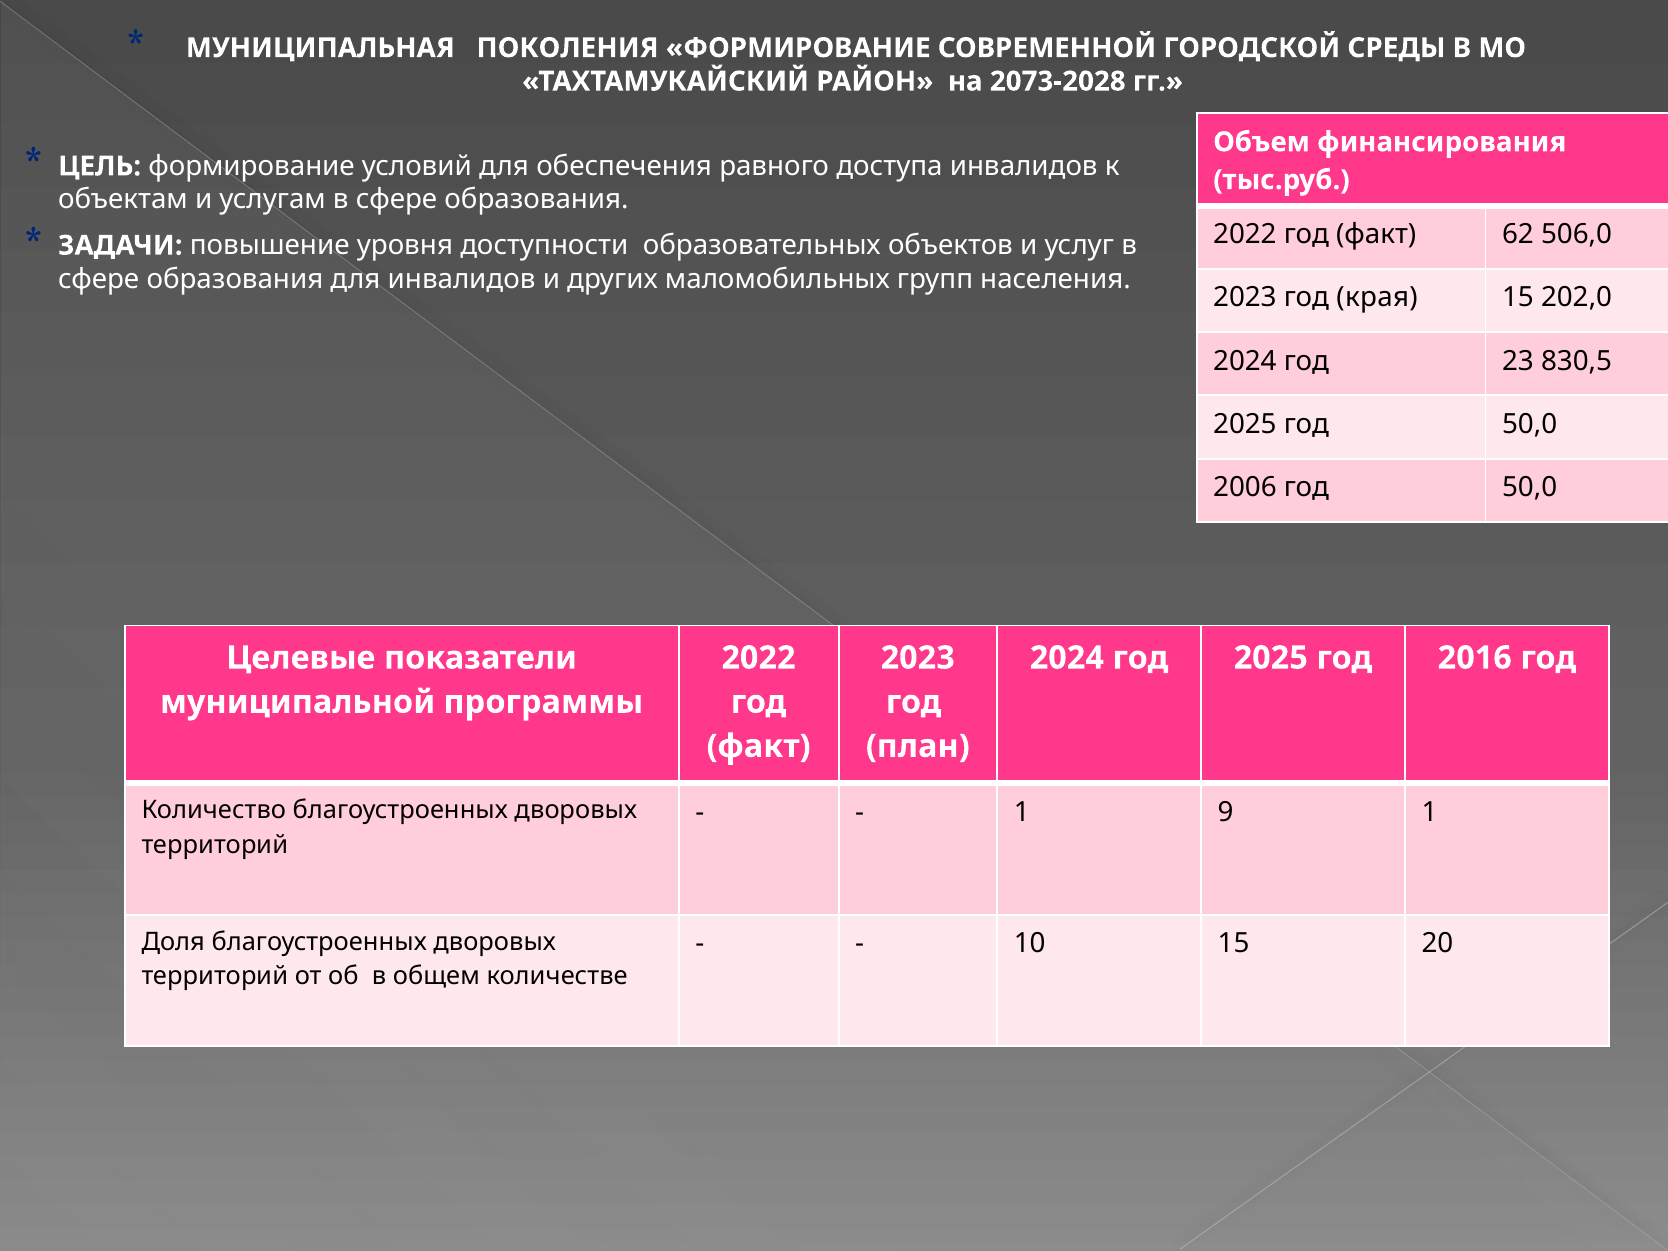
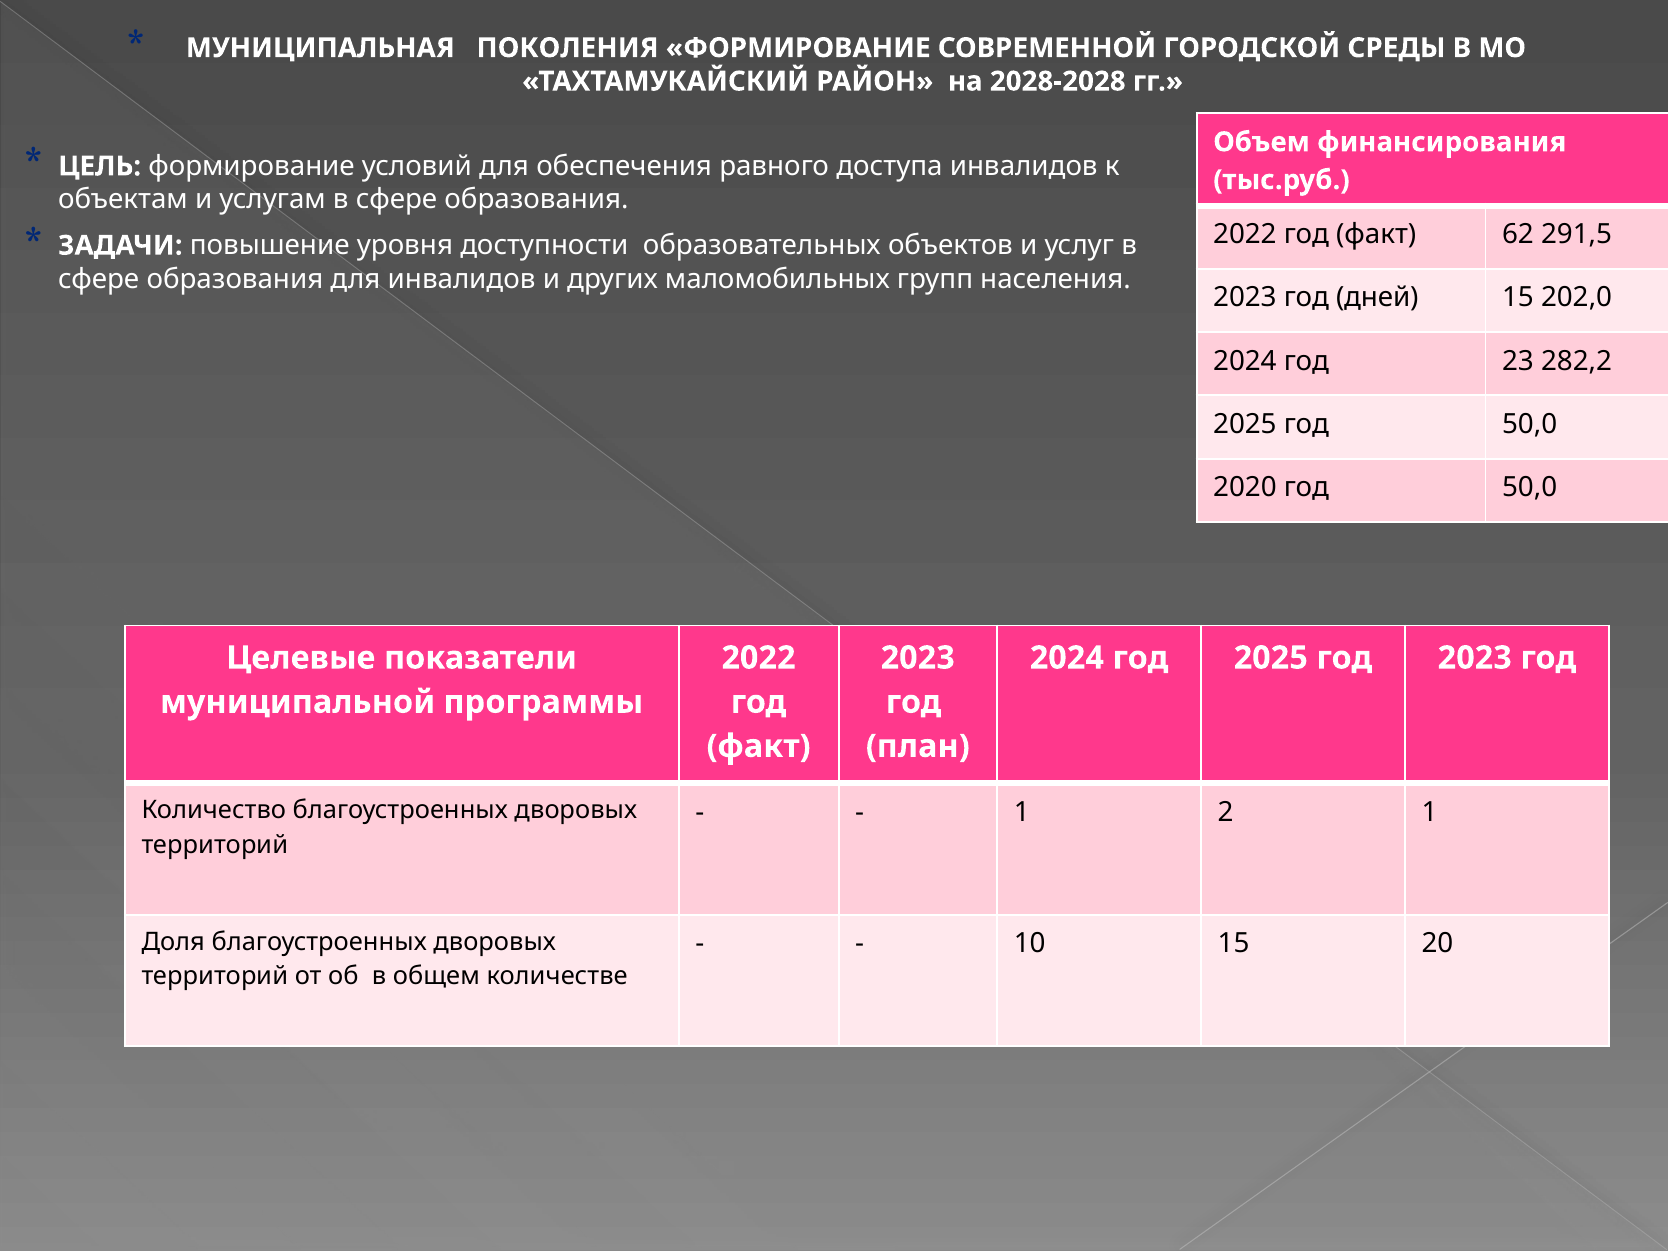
2073-2028: 2073-2028 -> 2028-2028
506,0: 506,0 -> 291,5
края: края -> дней
830,5: 830,5 -> 282,2
2006: 2006 -> 2020
год 2016: 2016 -> 2023
9: 9 -> 2
